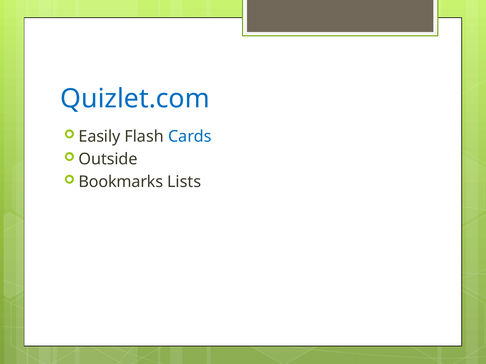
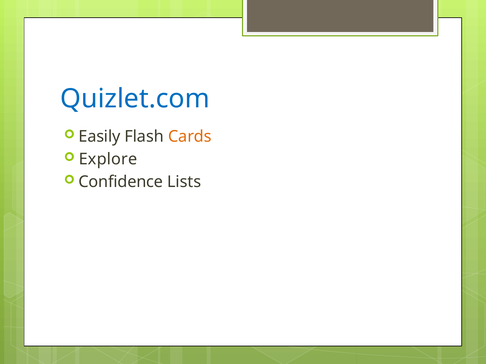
Cards colour: blue -> orange
Outside: Outside -> Explore
Bookmarks: Bookmarks -> Confidence
